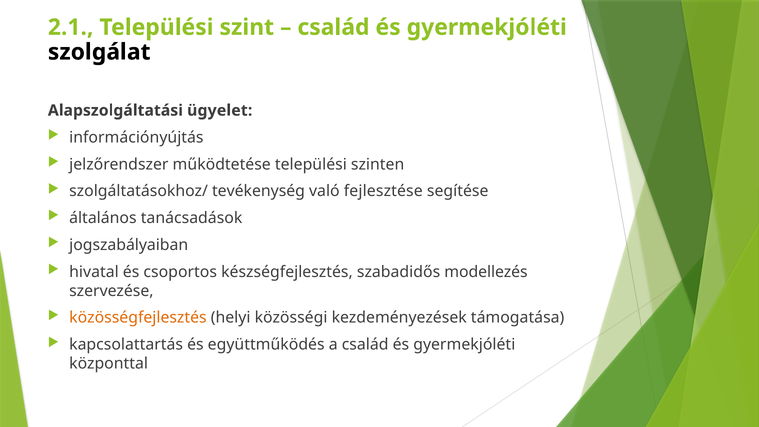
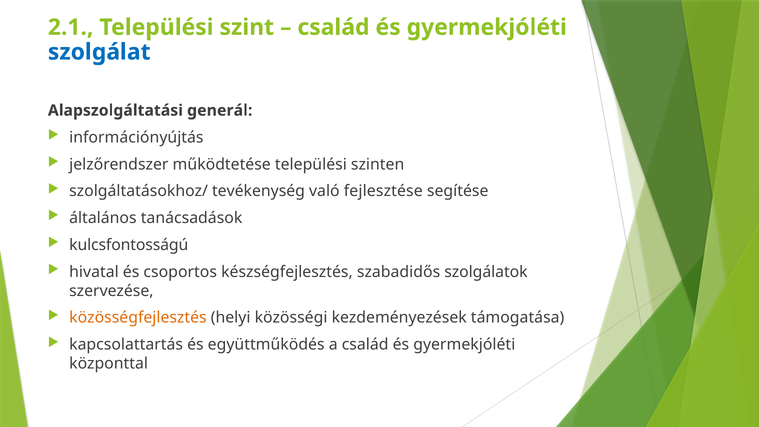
szolgálat colour: black -> blue
ügyelet: ügyelet -> generál
jogszabályaiban: jogszabályaiban -> kulcsfontosságú
modellezés: modellezés -> szolgálatok
